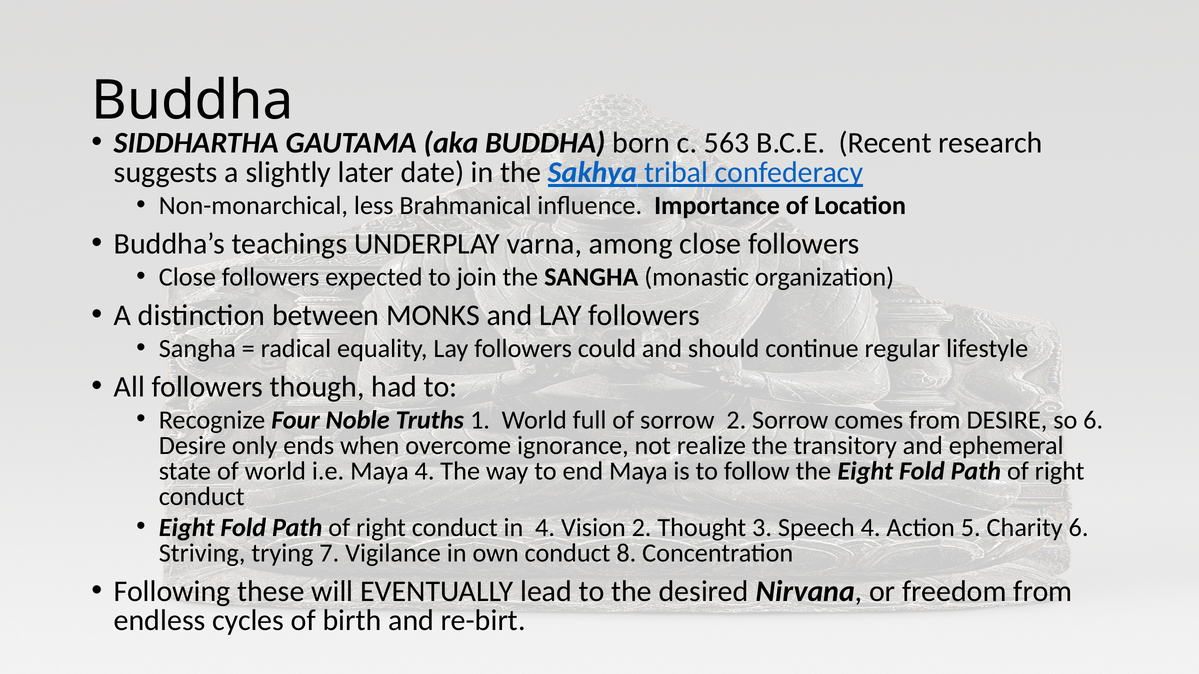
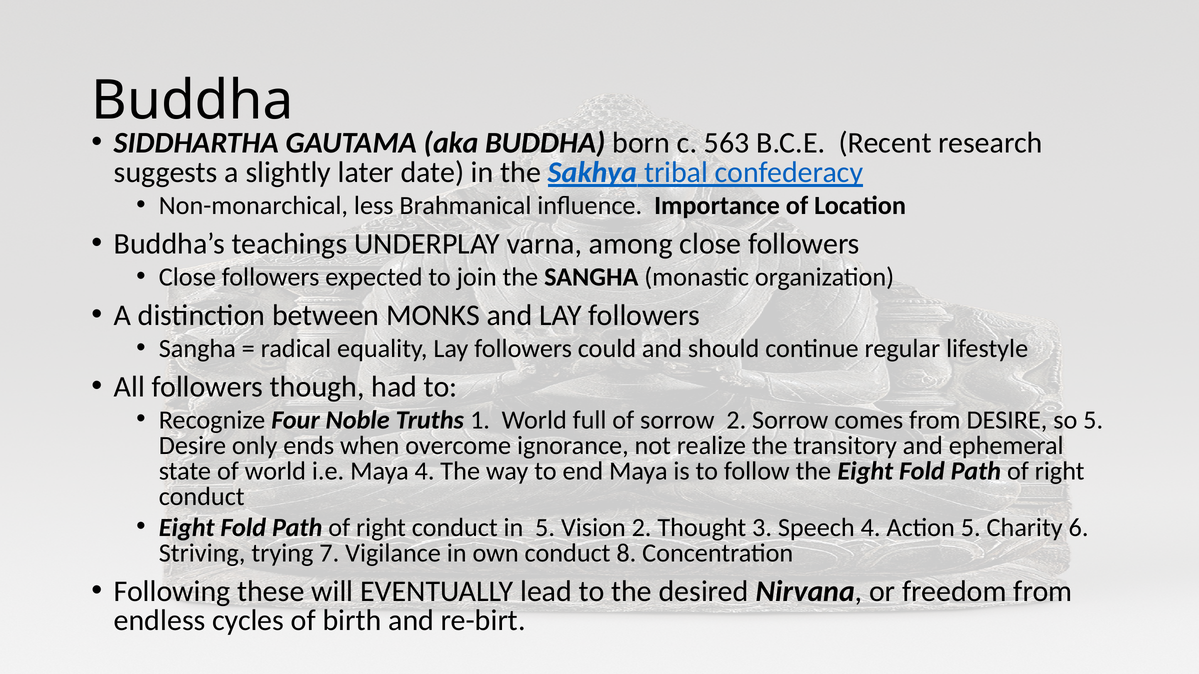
so 6: 6 -> 5
in 4: 4 -> 5
